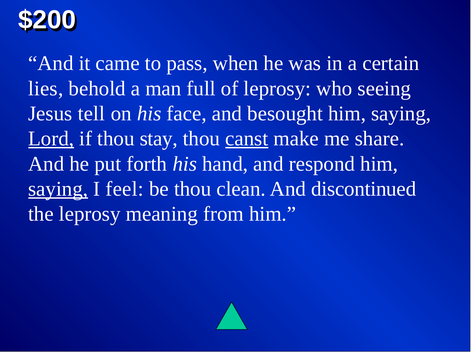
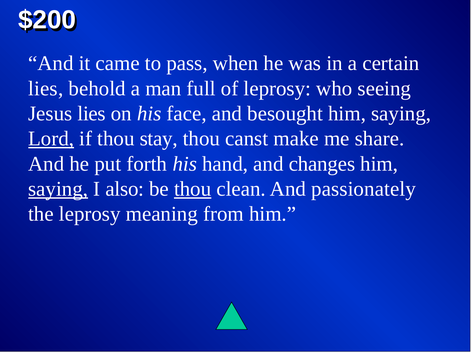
Jesus tell: tell -> lies
canst underline: present -> none
respond: respond -> changes
feel: feel -> also
thou at (193, 189) underline: none -> present
discontinued: discontinued -> passionately
